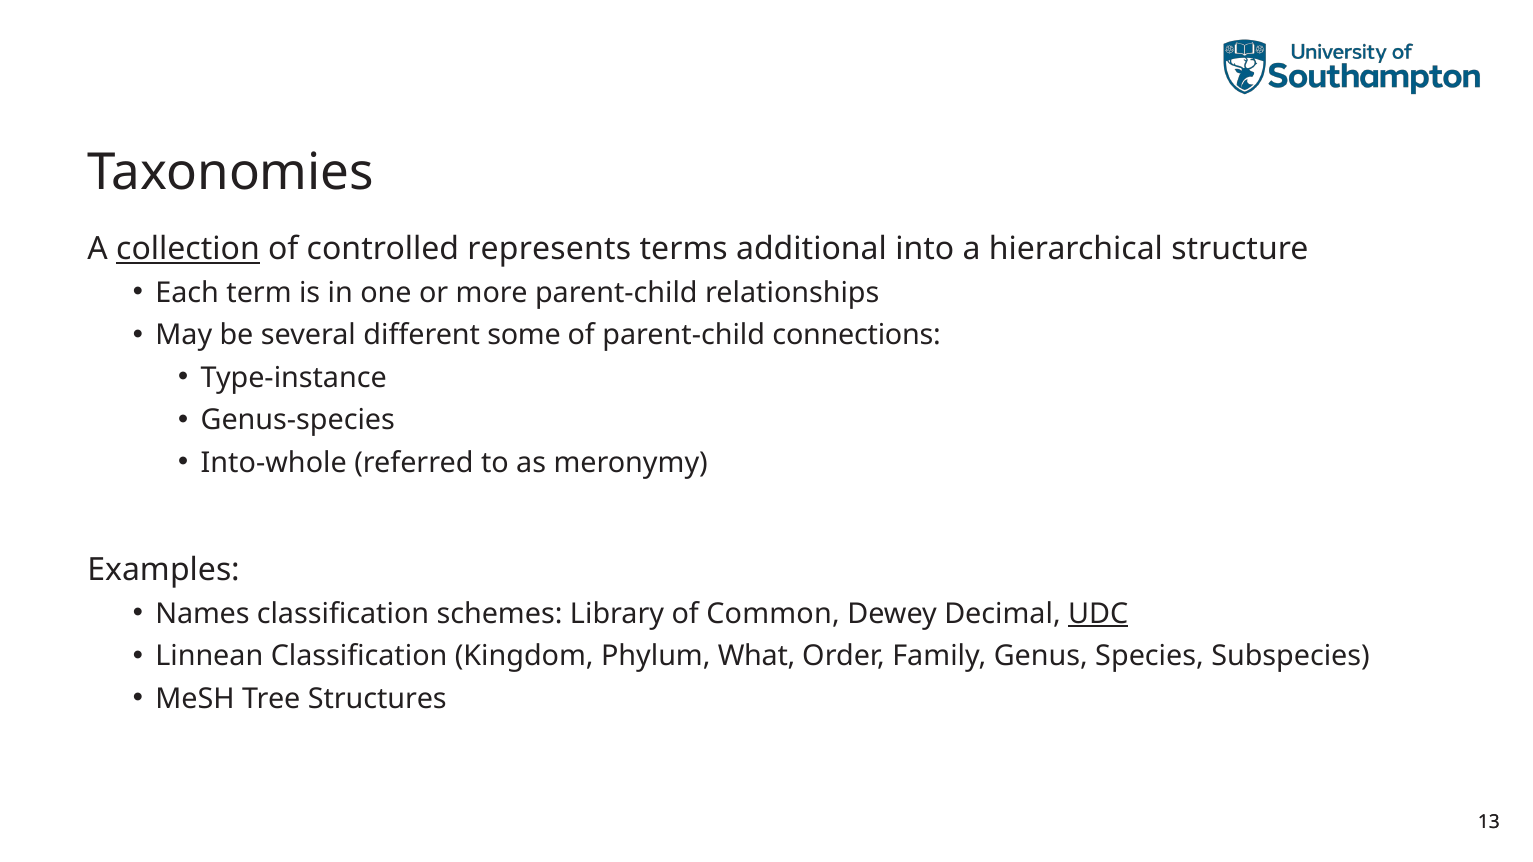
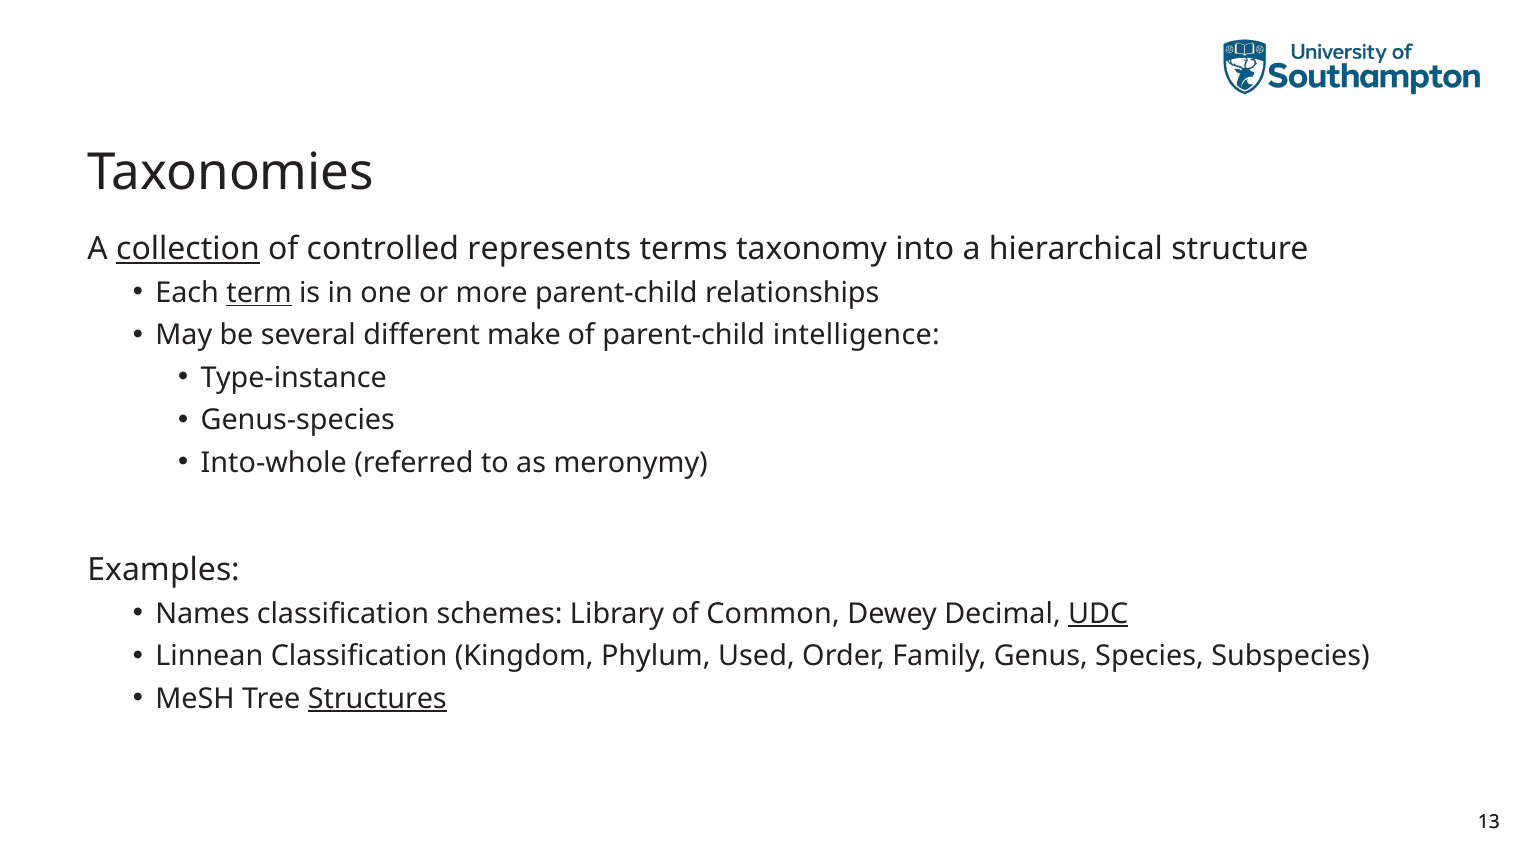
additional: additional -> taxonomy
term underline: none -> present
some: some -> make
connections: connections -> intelligence
What: What -> Used
Structures underline: none -> present
